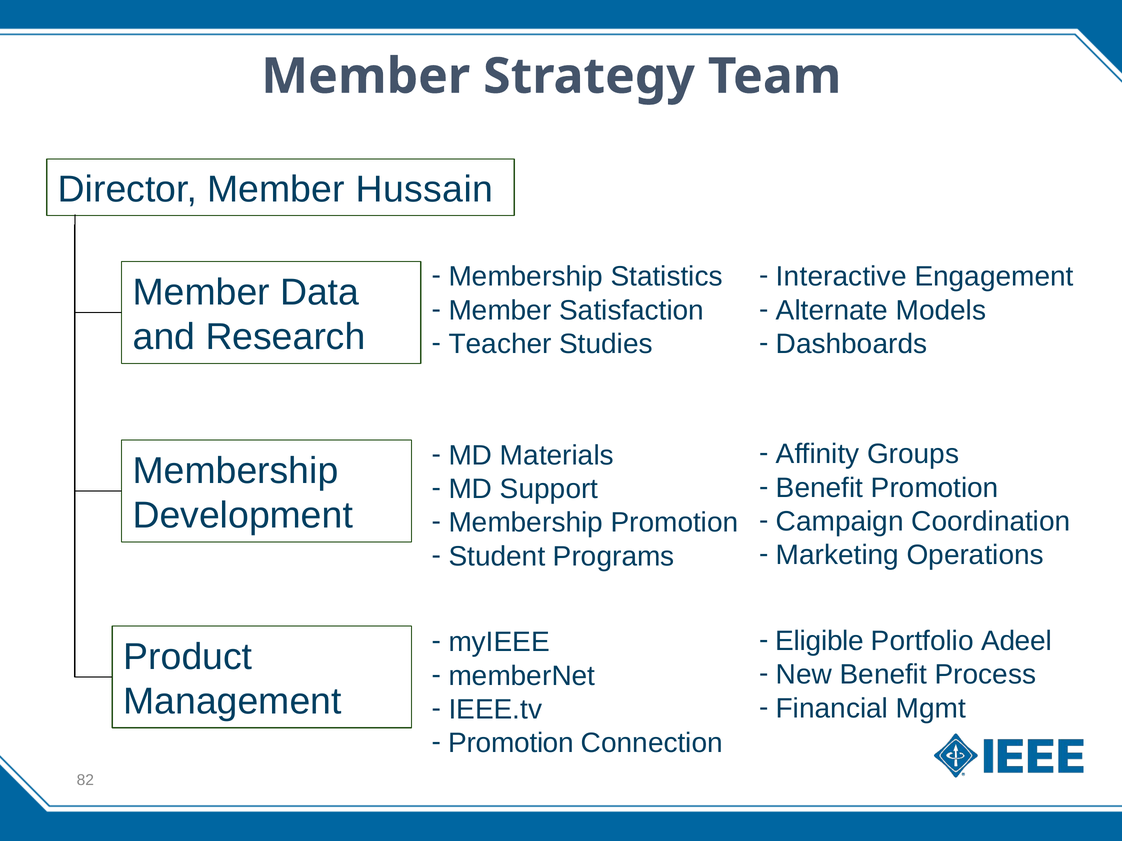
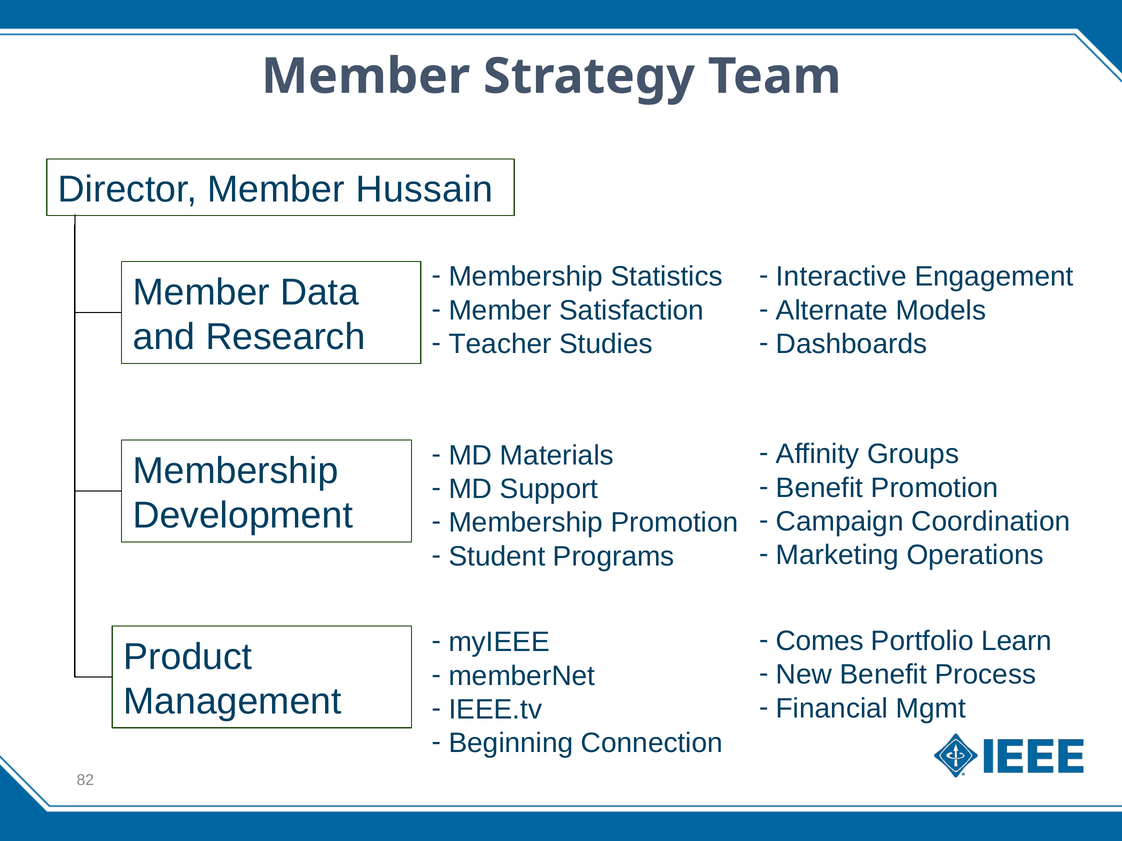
Eligible: Eligible -> Comes
Adeel: Adeel -> Learn
Promotion at (511, 744): Promotion -> Beginning
